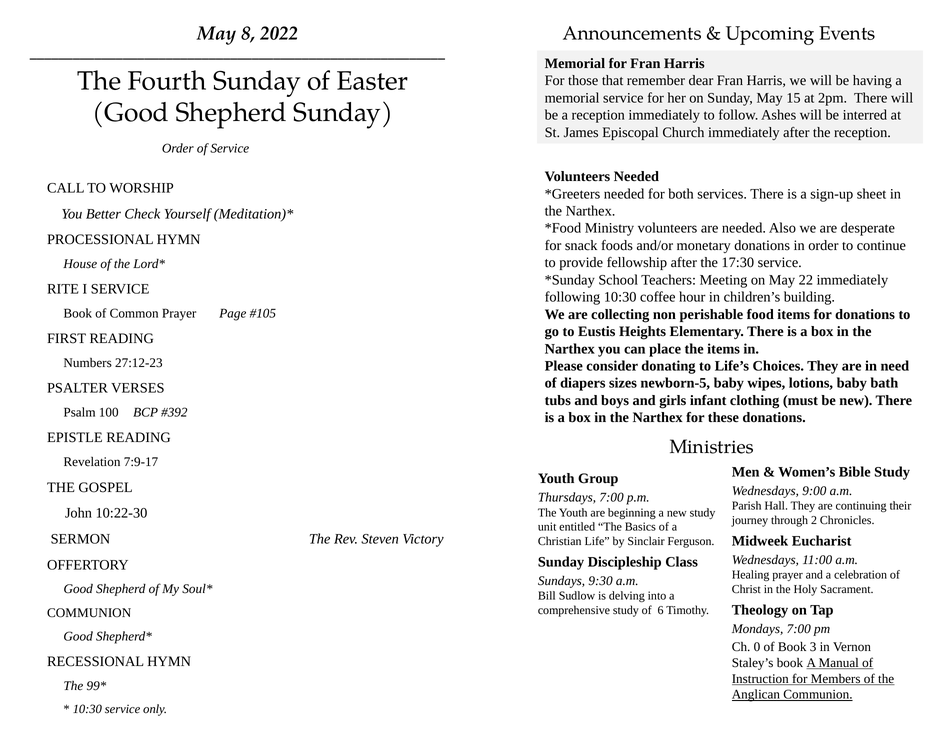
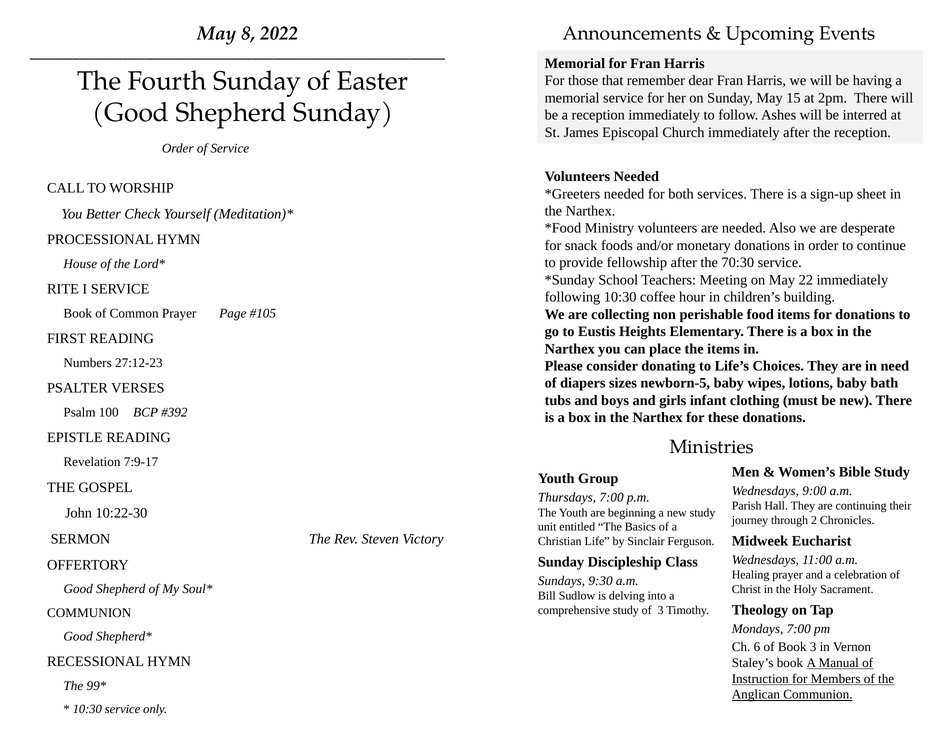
17:30: 17:30 -> 70:30
of 6: 6 -> 3
0: 0 -> 6
